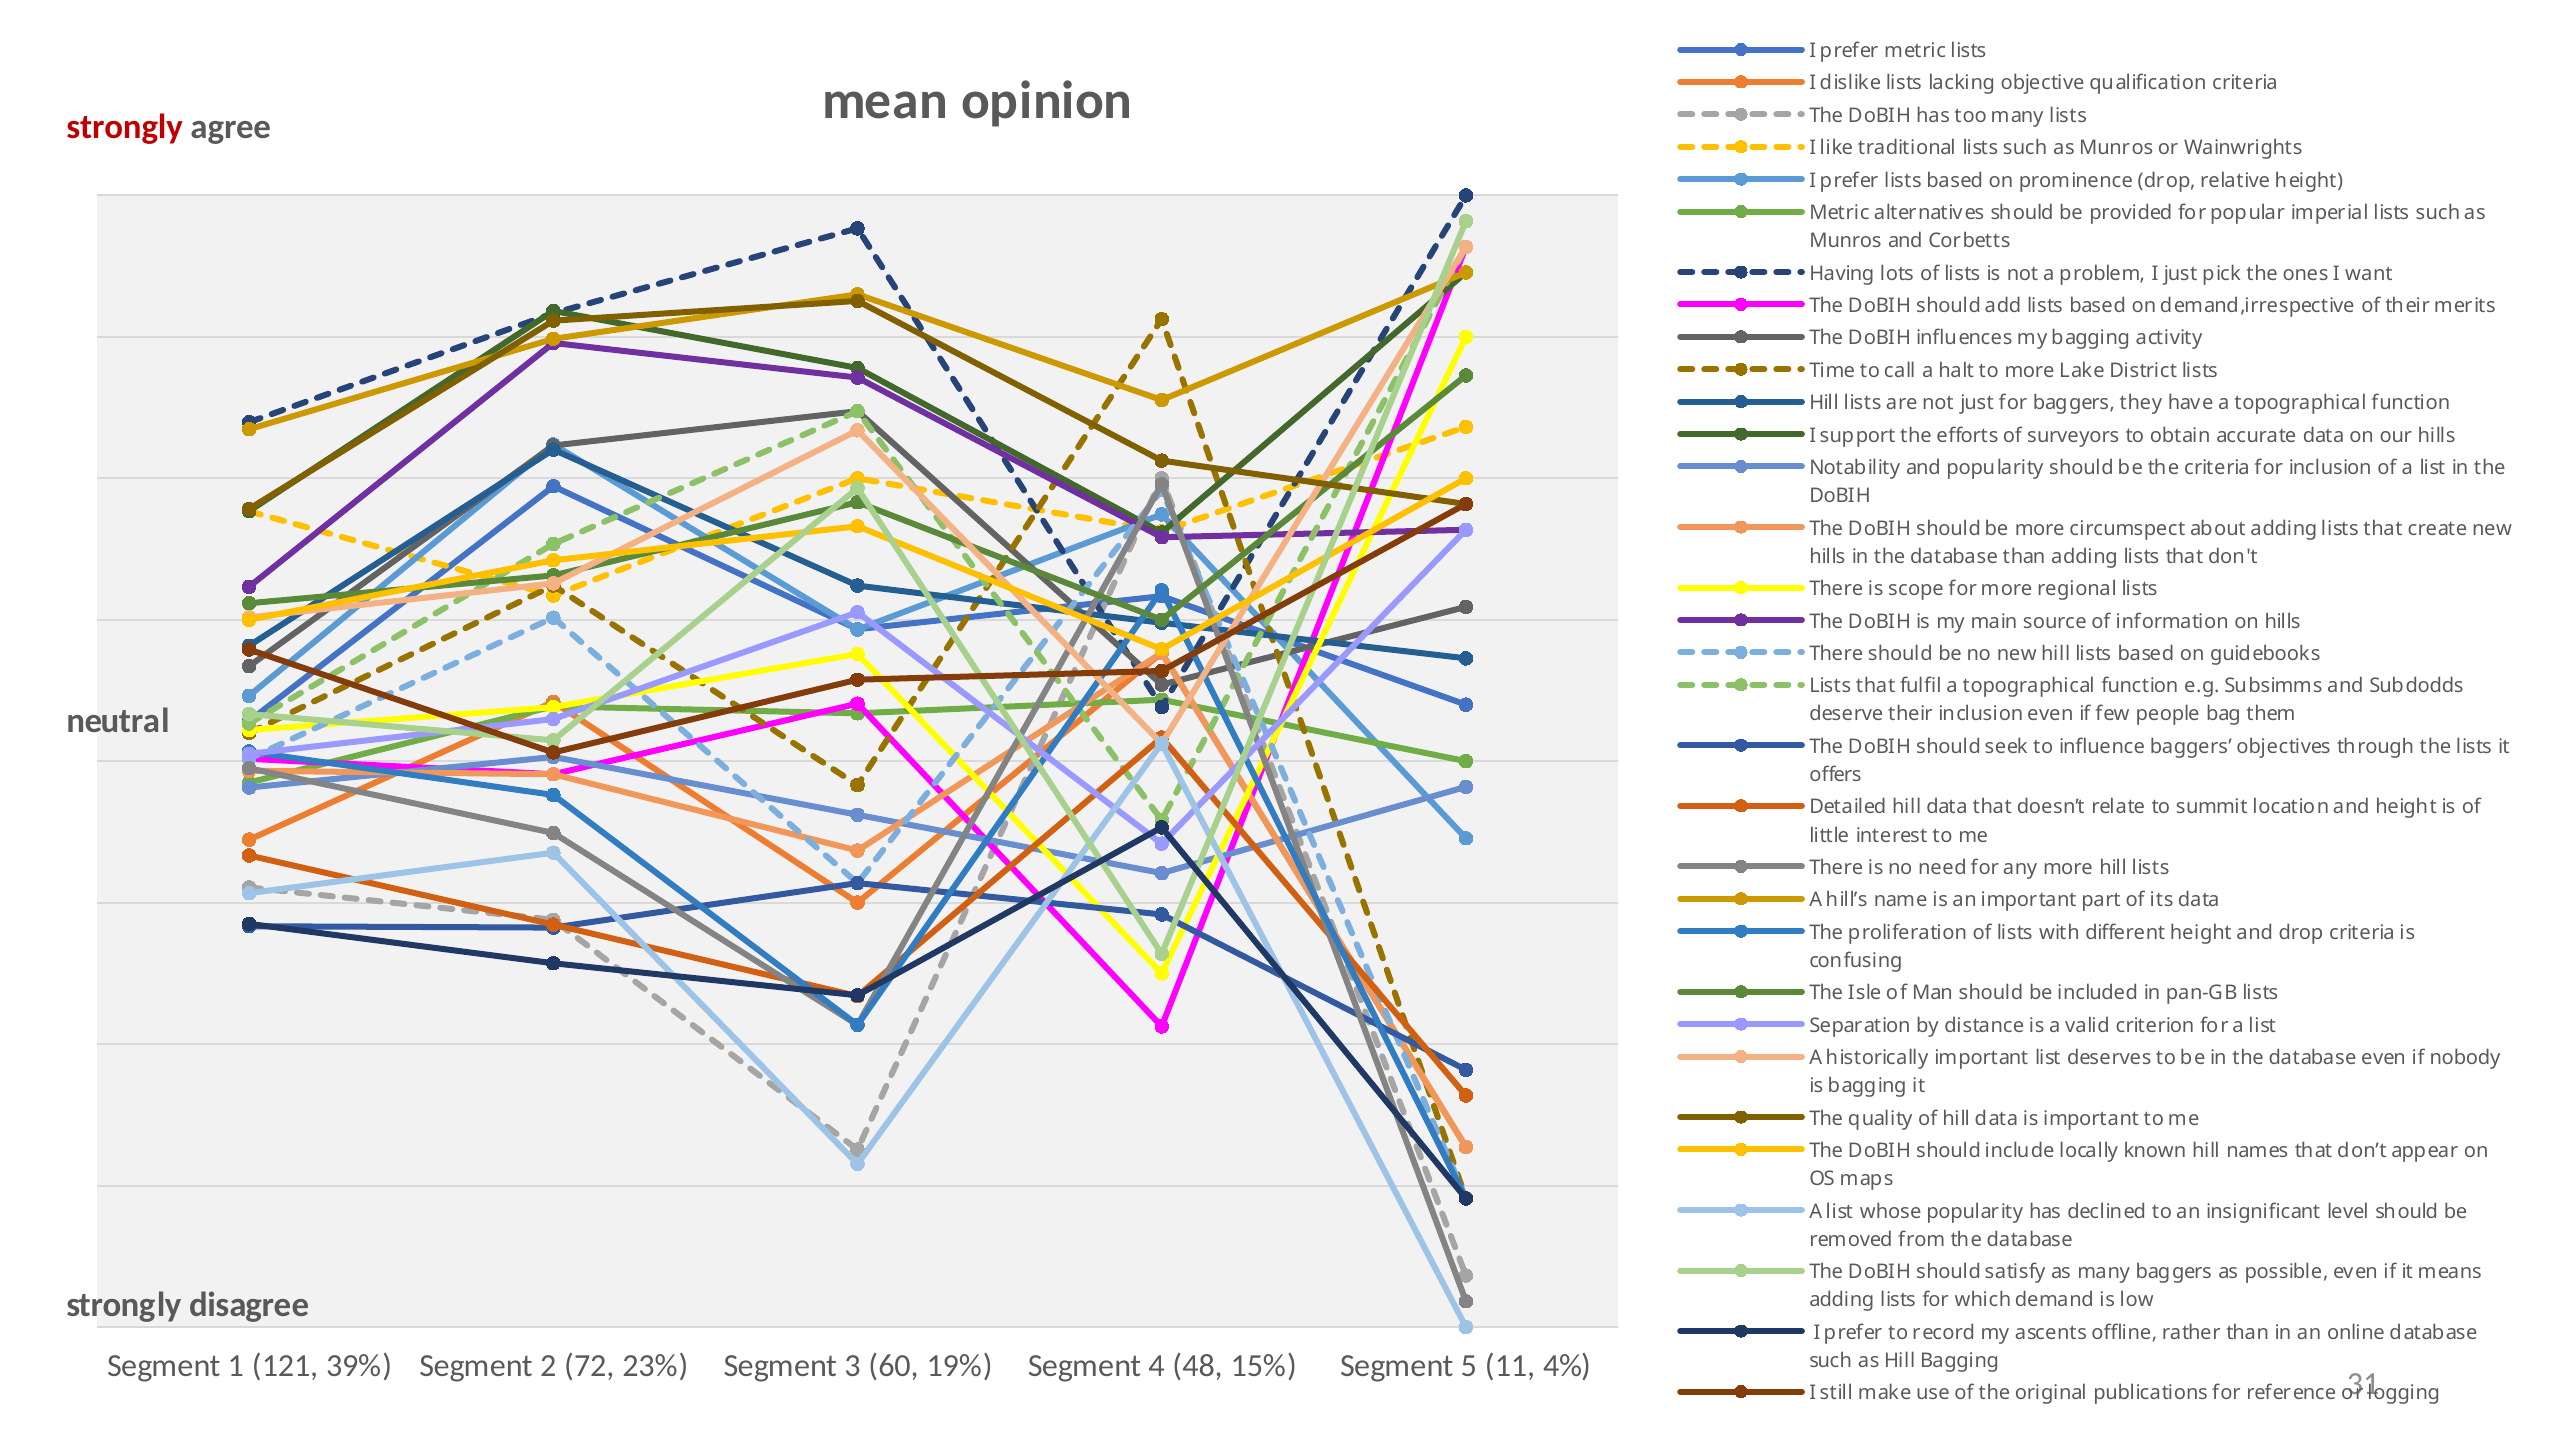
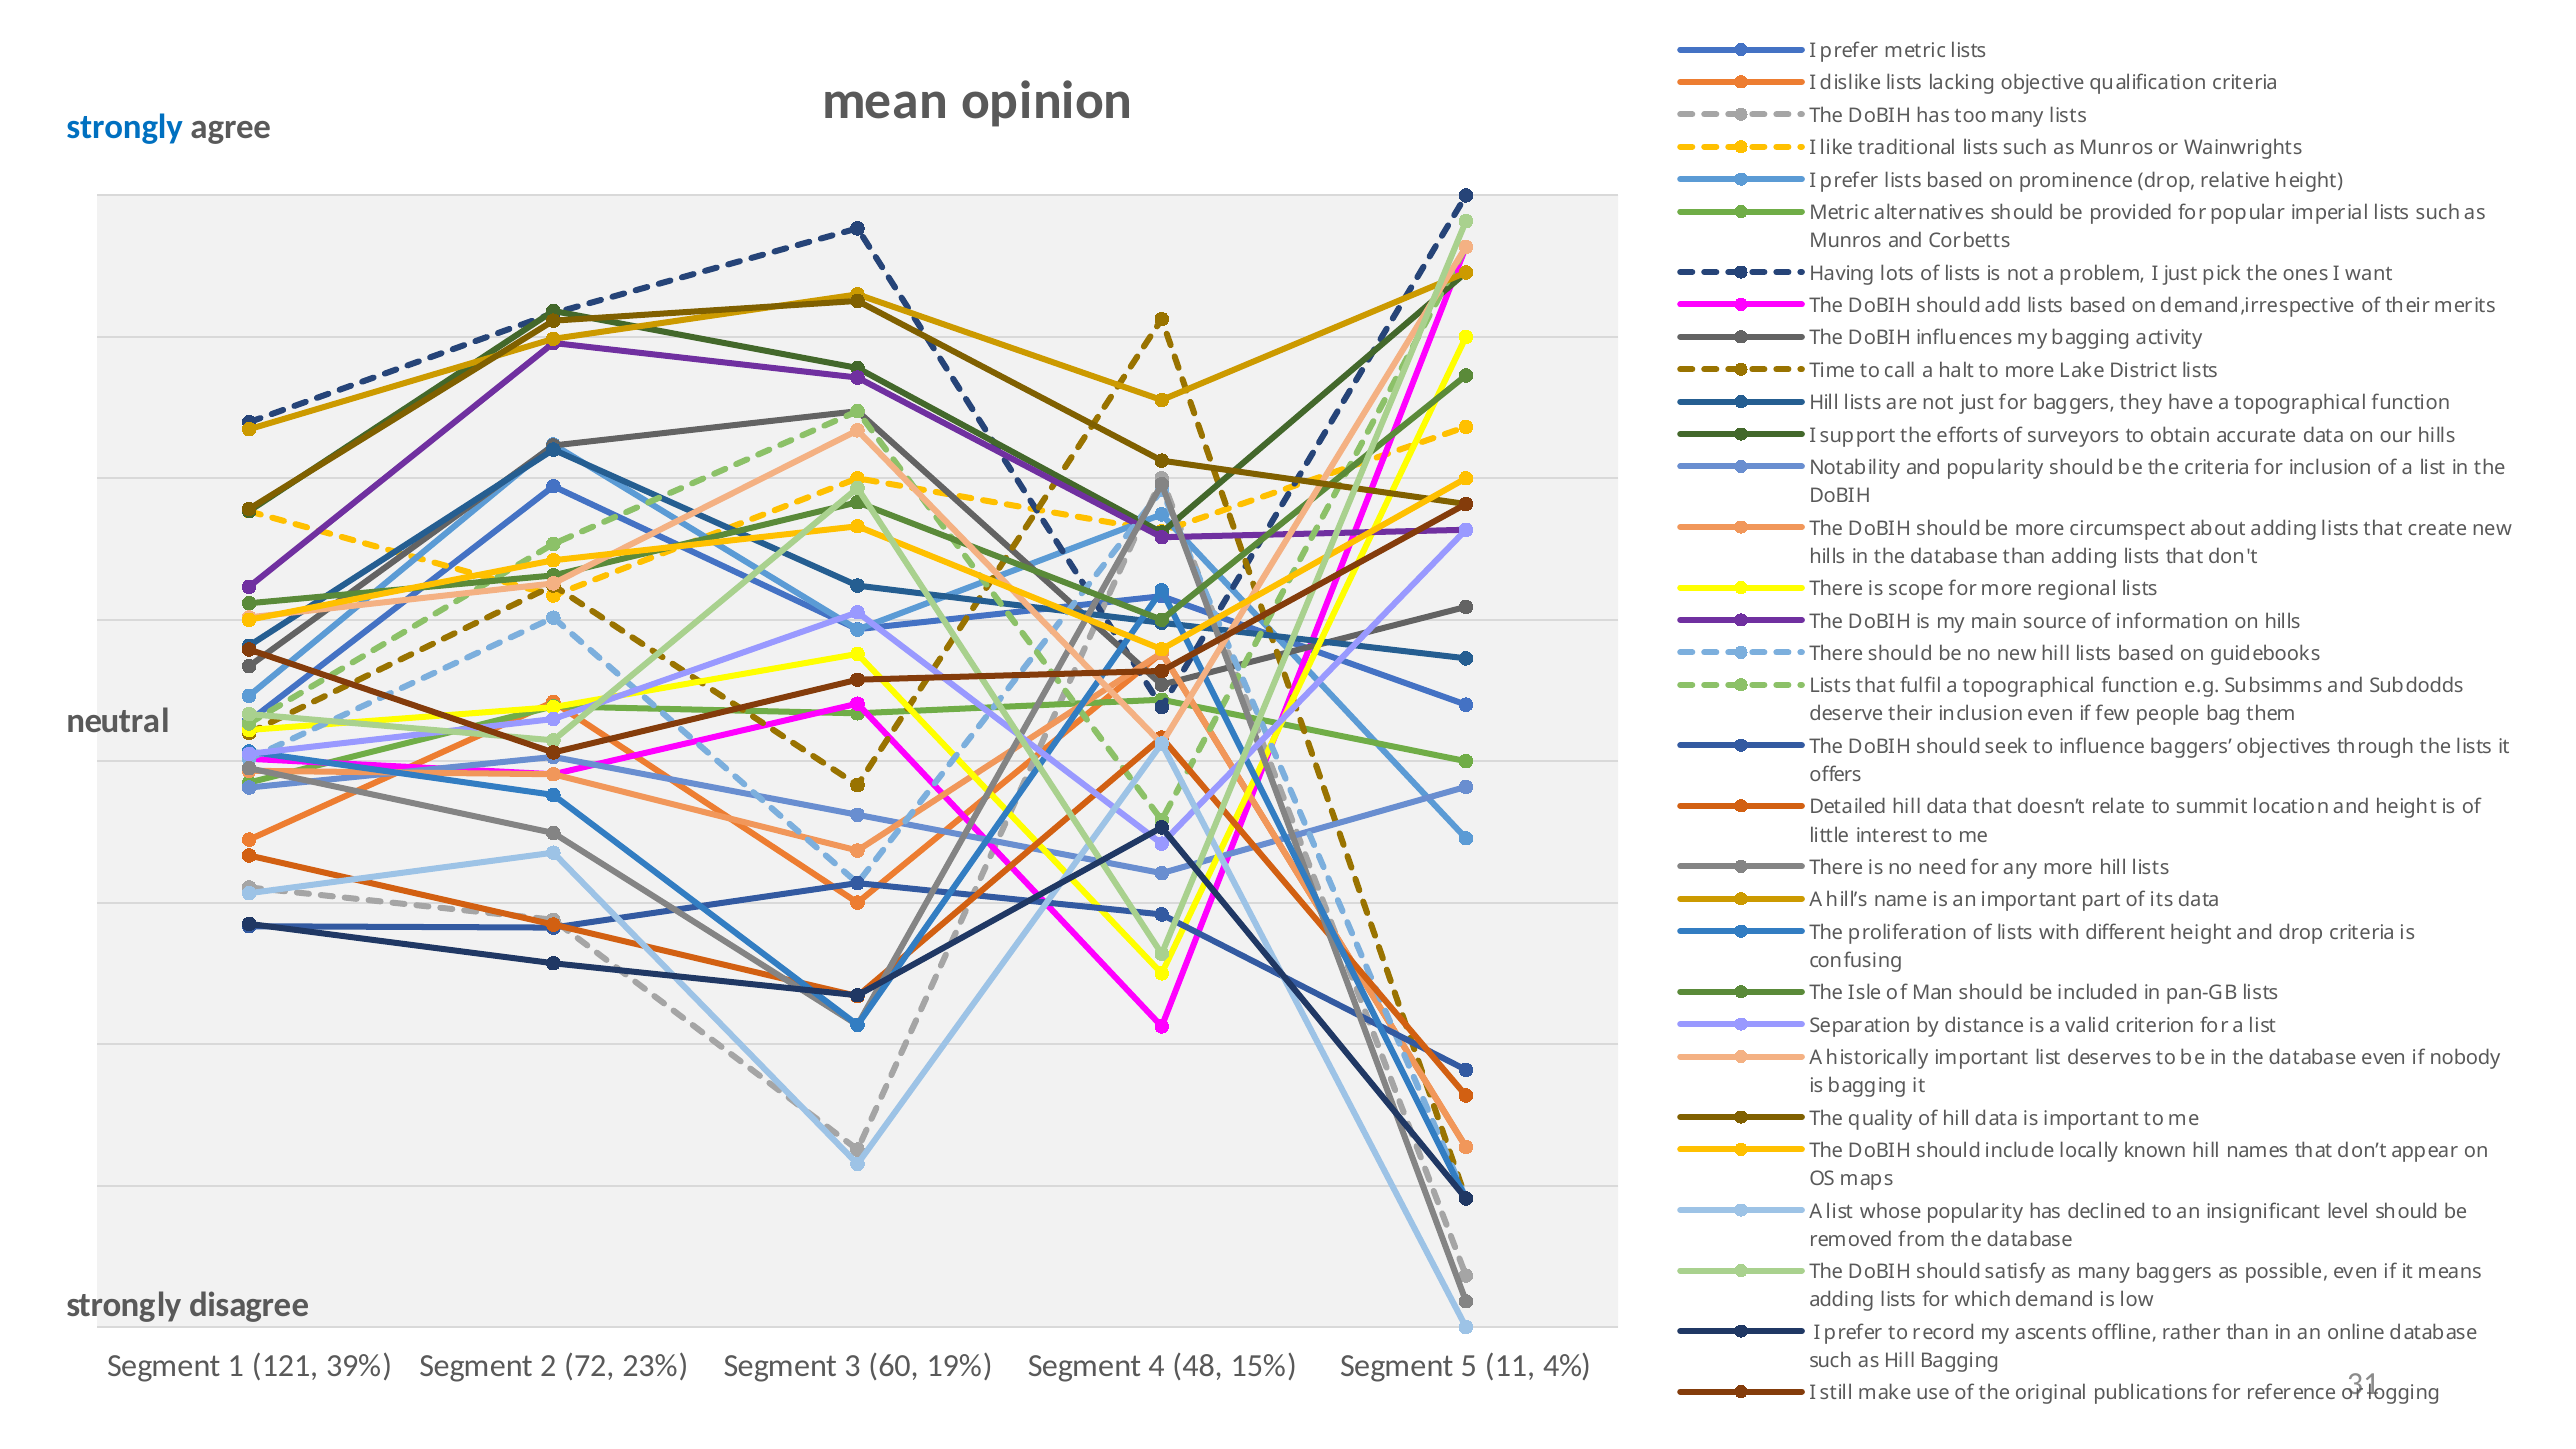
strongly at (125, 127) colour: red -> blue
